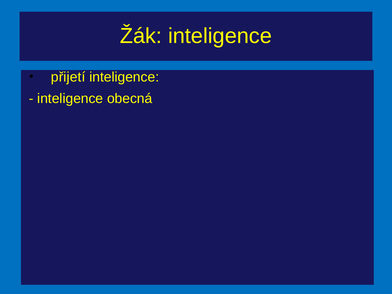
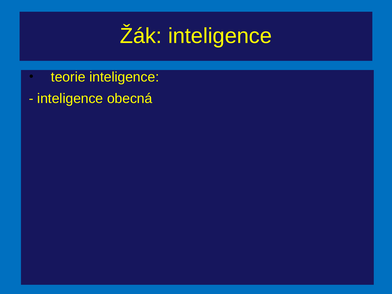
přijetí: přijetí -> teorie
